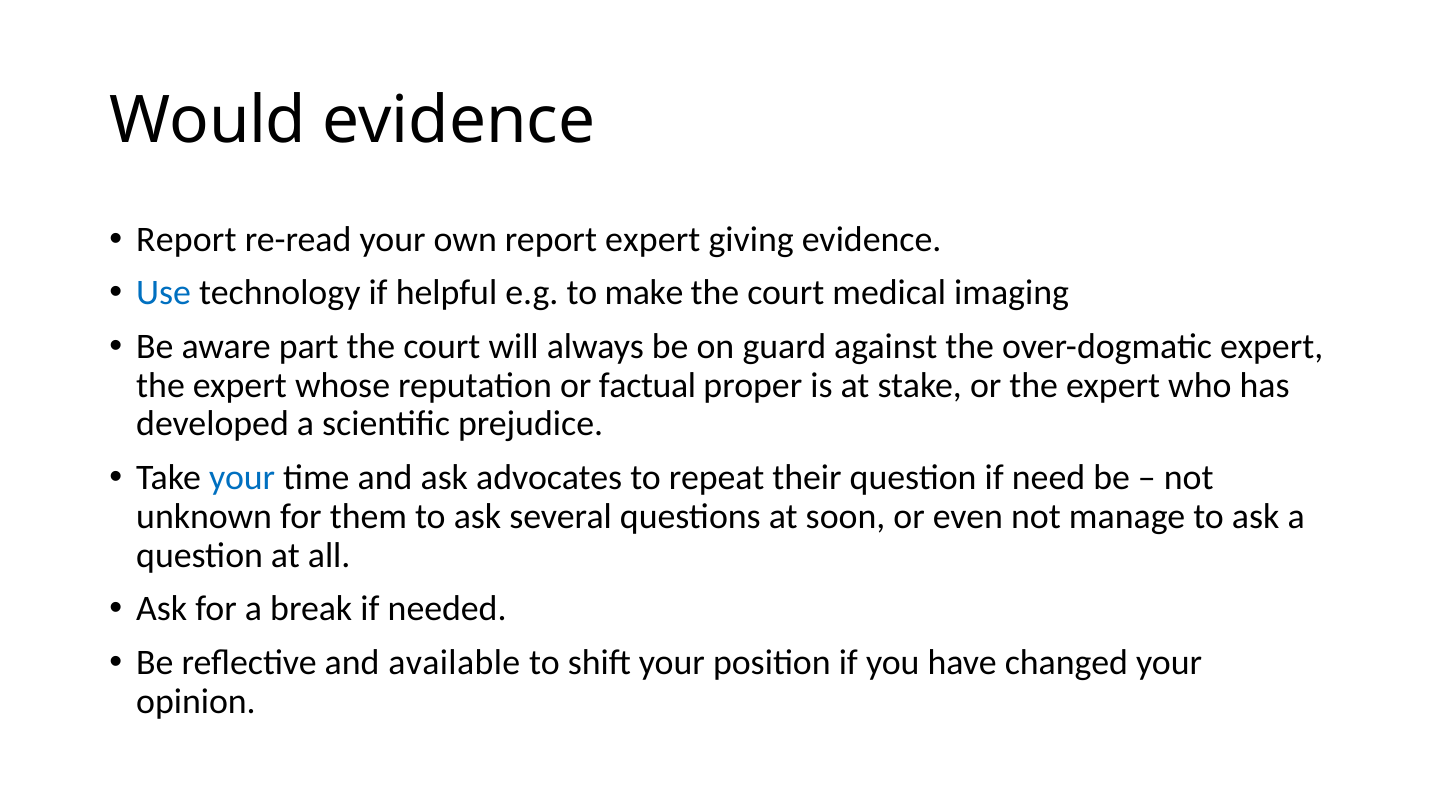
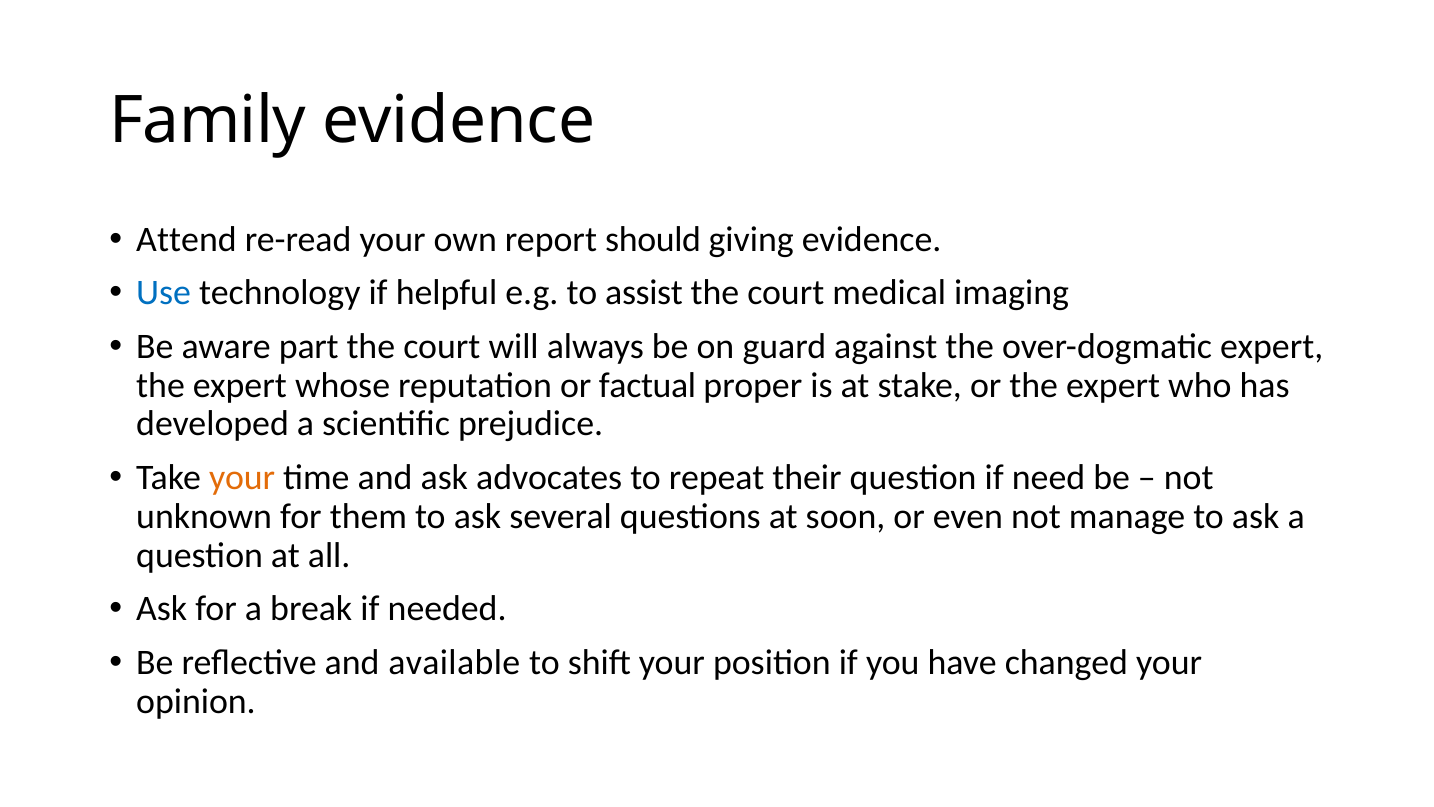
Would: Would -> Family
Report at (186, 239): Report -> Attend
report expert: expert -> should
make: make -> assist
your at (242, 478) colour: blue -> orange
